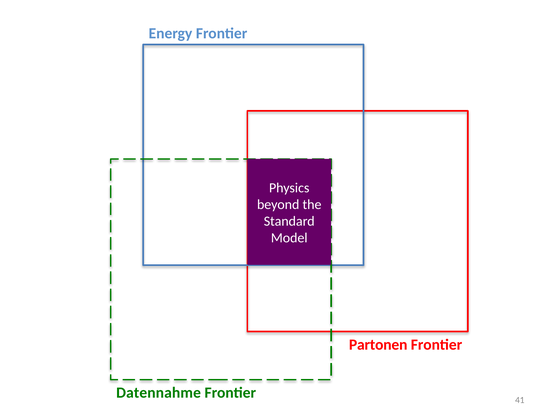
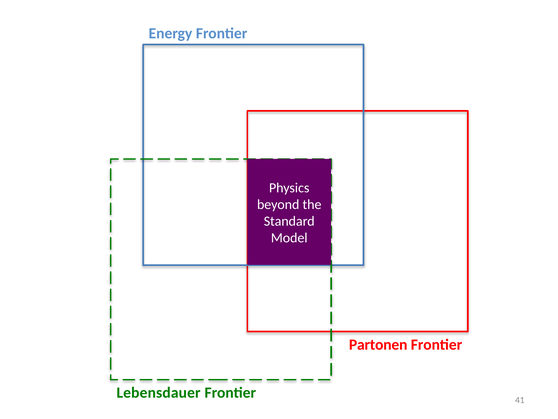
Datennahme: Datennahme -> Lebensdauer
